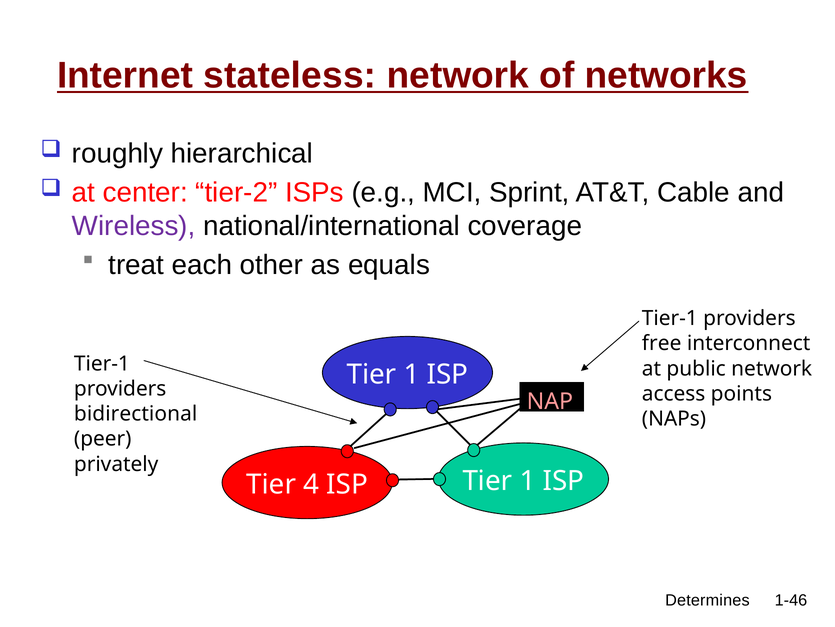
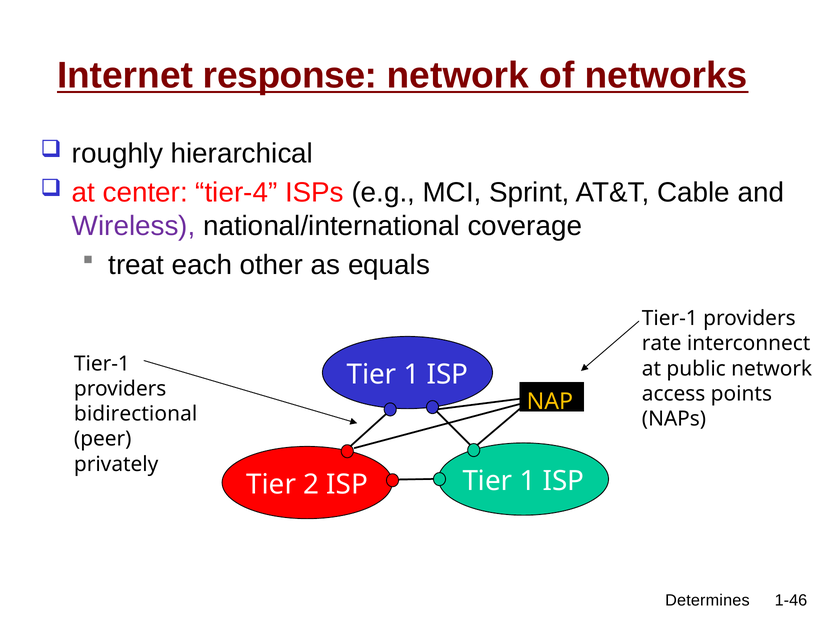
stateless: stateless -> response
tier-2: tier-2 -> tier-4
free: free -> rate
NAP colour: pink -> yellow
4: 4 -> 2
